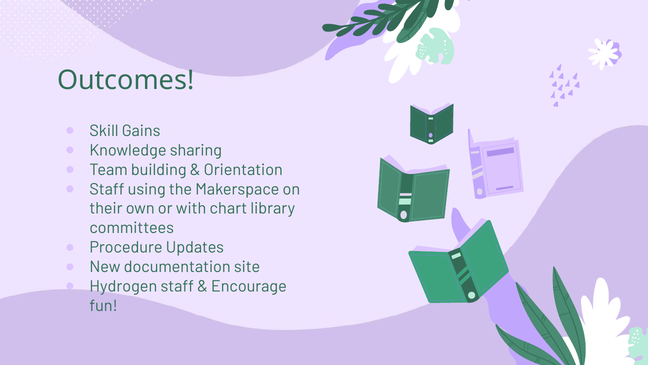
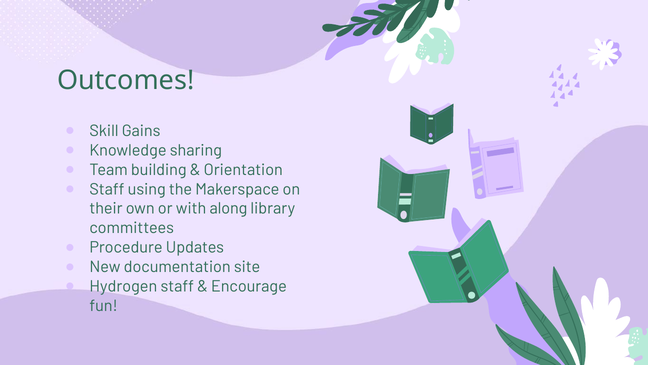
chart: chart -> along
